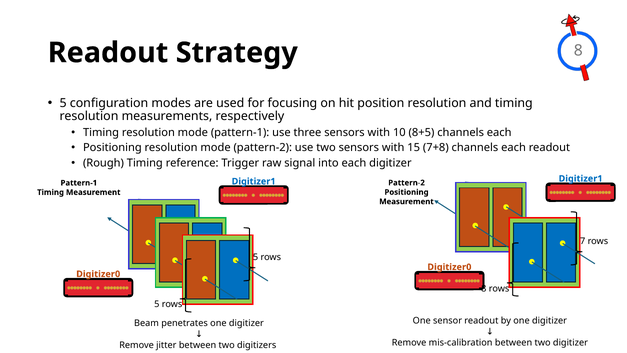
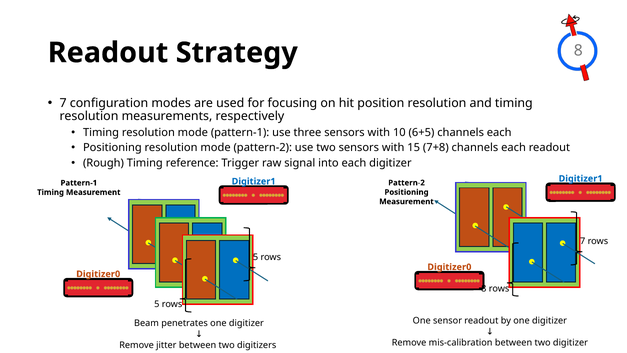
5 at (63, 103): 5 -> 7
8+5: 8+5 -> 6+5
